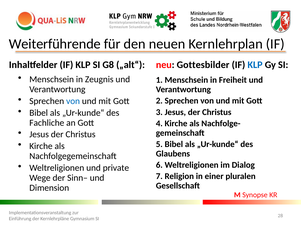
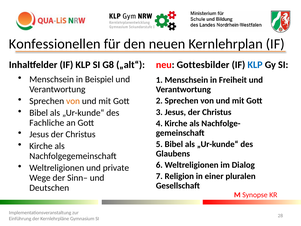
Weiterführende: Weiterführende -> Konfessionellen
Zeugnis: Zeugnis -> Beispiel
von at (73, 101) colour: blue -> orange
Dimension: Dimension -> Deutschen
